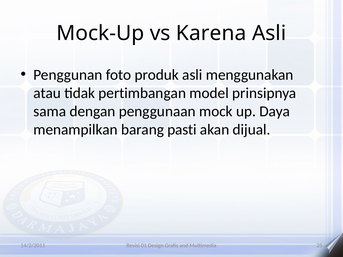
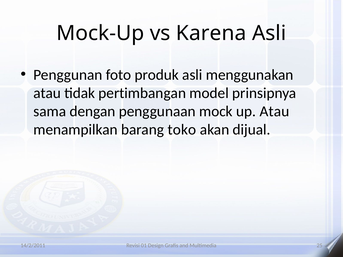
up Daya: Daya -> Atau
pasti: pasti -> toko
